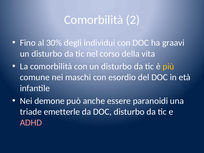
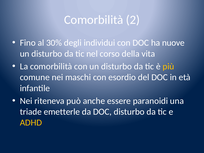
graavi: graavi -> nuove
demone: demone -> riteneva
ADHD colour: pink -> yellow
